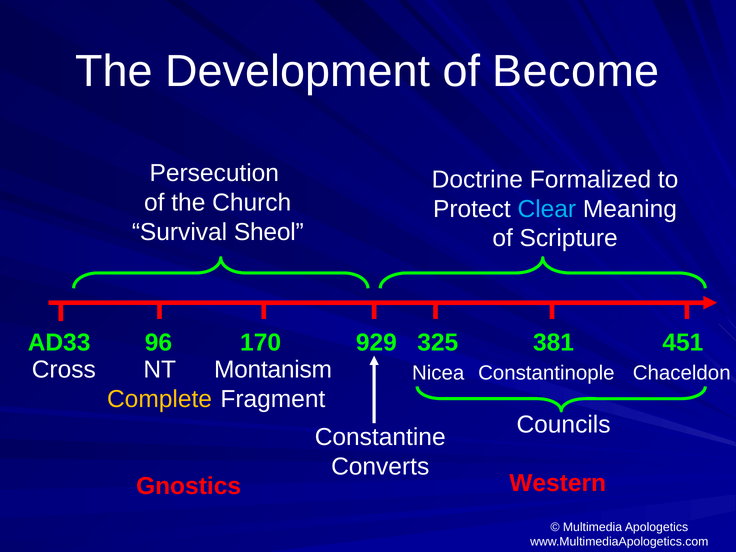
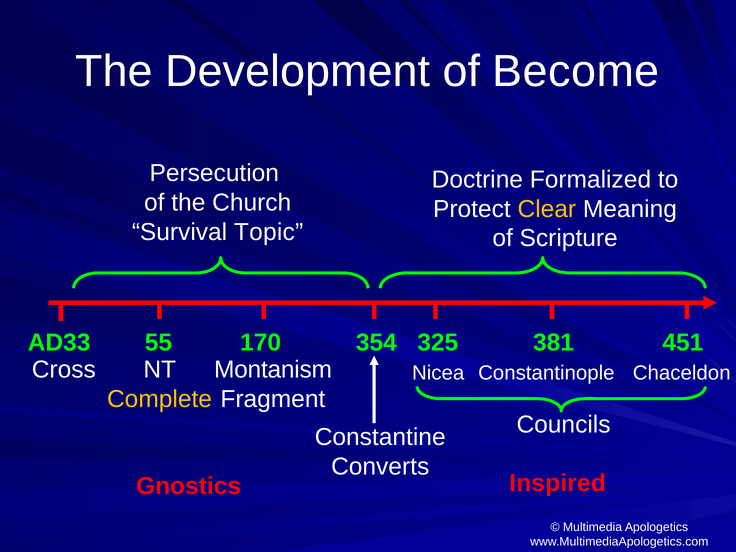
Clear colour: light blue -> yellow
Sheol: Sheol -> Topic
96: 96 -> 55
929: 929 -> 354
Western: Western -> Inspired
